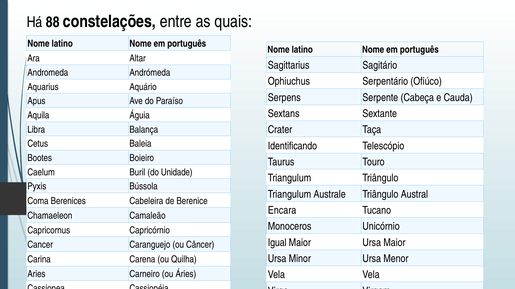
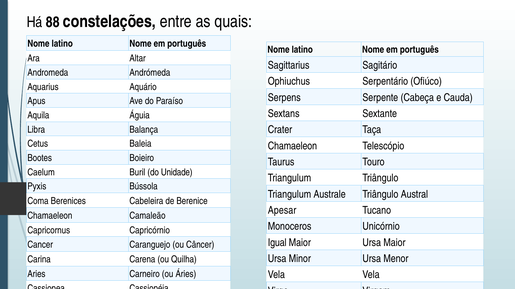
Identificando at (292, 146): Identificando -> Chamaeleon
Encara: Encara -> Apesar
